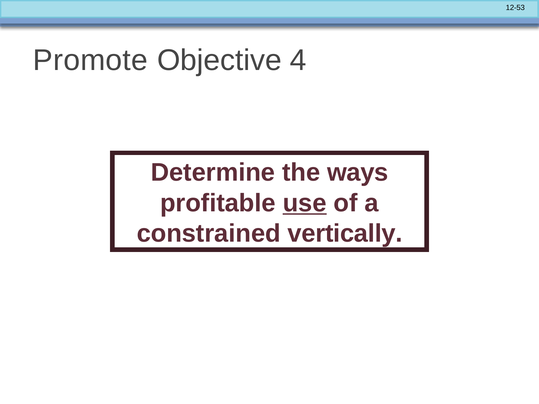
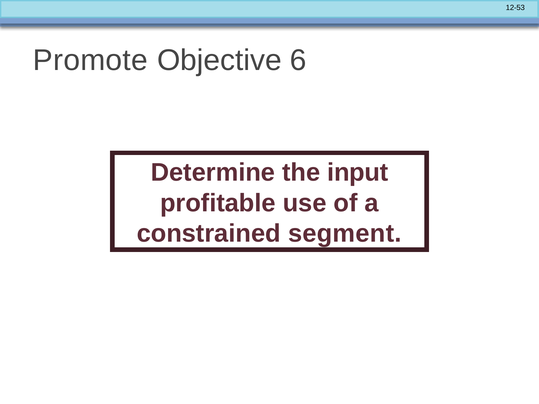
4: 4 -> 6
ways: ways -> input
use underline: present -> none
vertically: vertically -> segment
